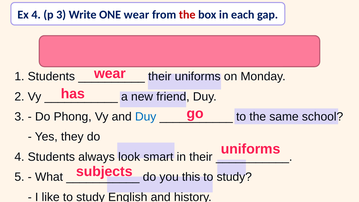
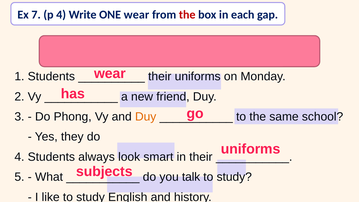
Ex 4: 4 -> 7
p 3: 3 -> 4
Duy at (146, 117) colour: blue -> orange
this: this -> talk
